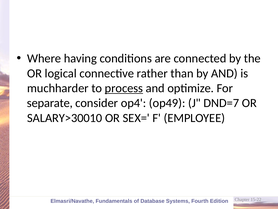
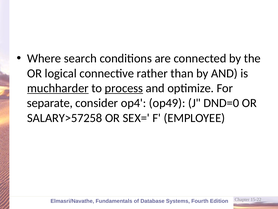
having: having -> search
muchharder underline: none -> present
DND=7: DND=7 -> DND=0
SALARY>30010: SALARY>30010 -> SALARY>57258
